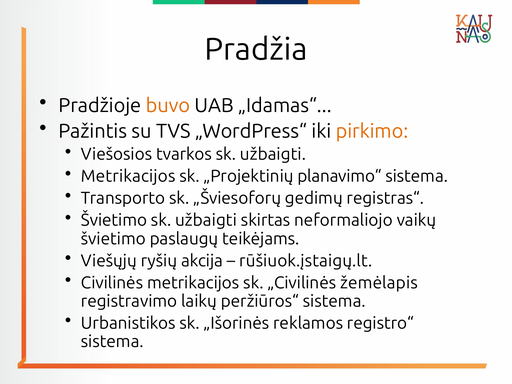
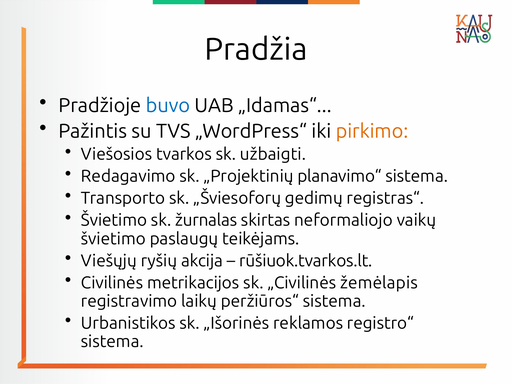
buvo colour: orange -> blue
Metrikacijos at (128, 176): Metrikacijos -> Redagavimo
Švietimo sk užbaigti: užbaigti -> žurnalas
rūšiuok.įstaigų.lt: rūšiuok.įstaigų.lt -> rūšiuok.tvarkos.lt
